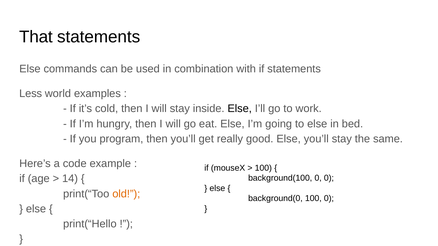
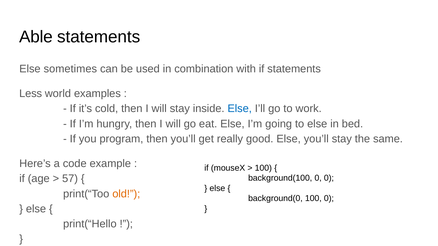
That: That -> Able
commands: commands -> sometimes
Else at (240, 109) colour: black -> blue
14: 14 -> 57
